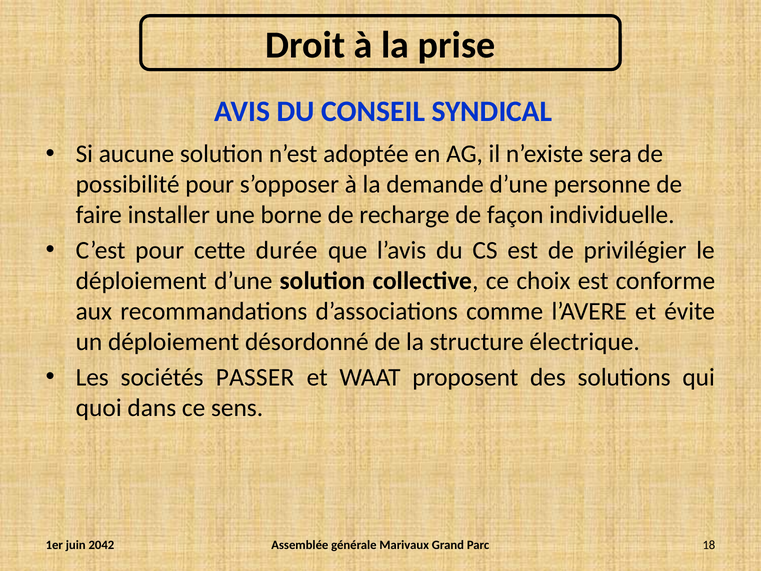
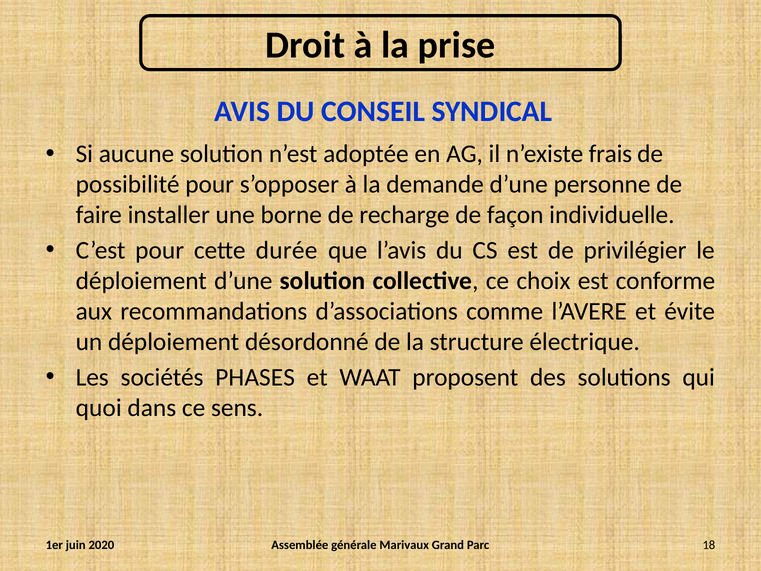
sera: sera -> frais
PASSER: PASSER -> PHASES
2042: 2042 -> 2020
